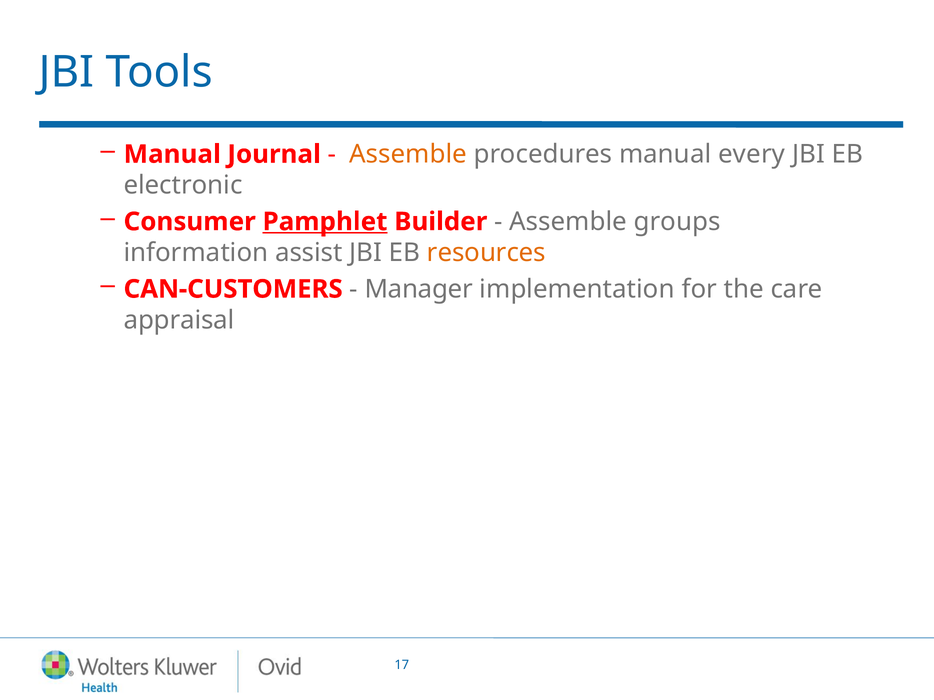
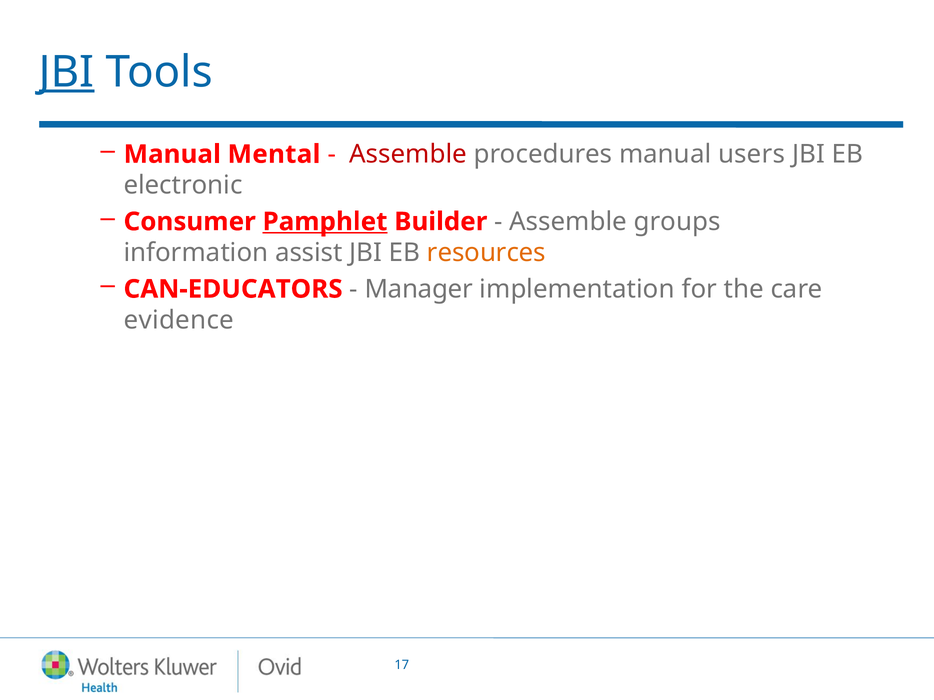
JBI at (67, 72) underline: none -> present
Journal: Journal -> Mental
Assemble at (408, 154) colour: orange -> red
every: every -> users
CAN-CUSTOMERS: CAN-CUSTOMERS -> CAN-EDUCATORS
appraisal: appraisal -> evidence
